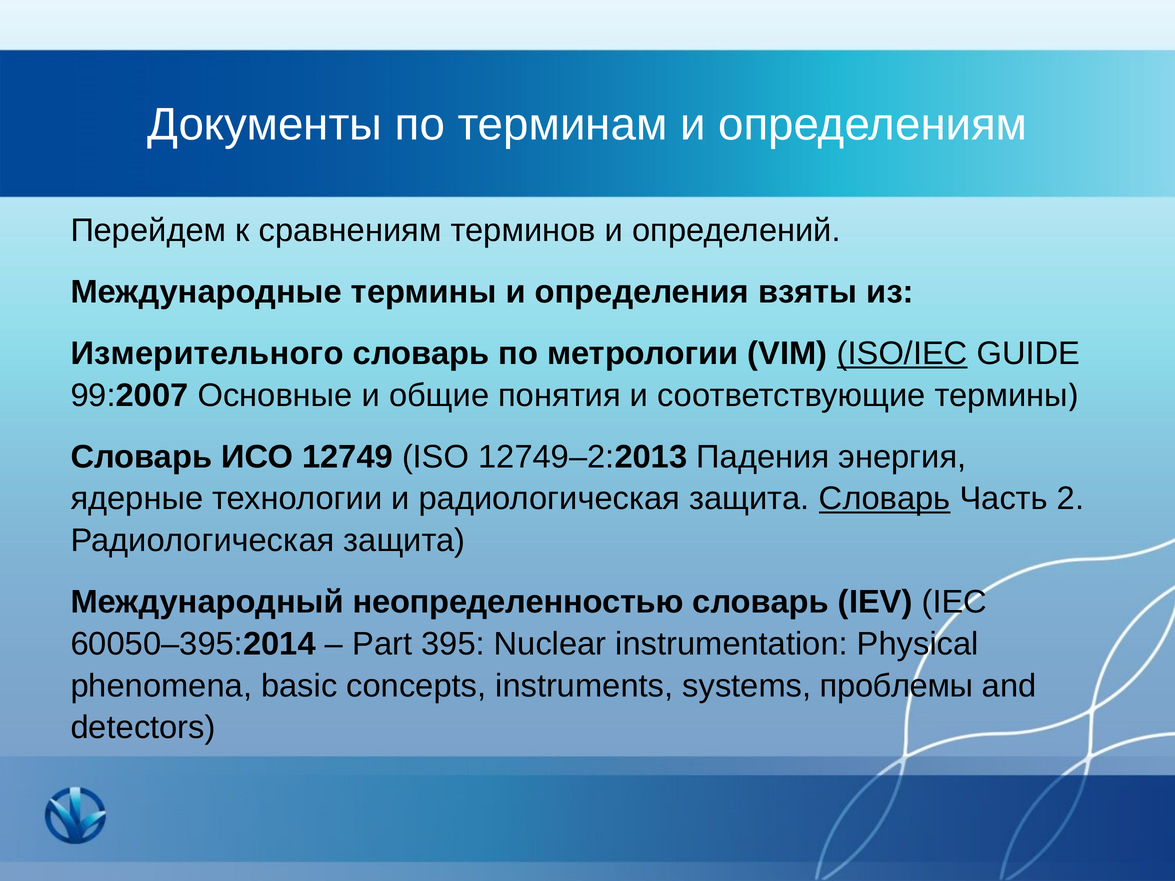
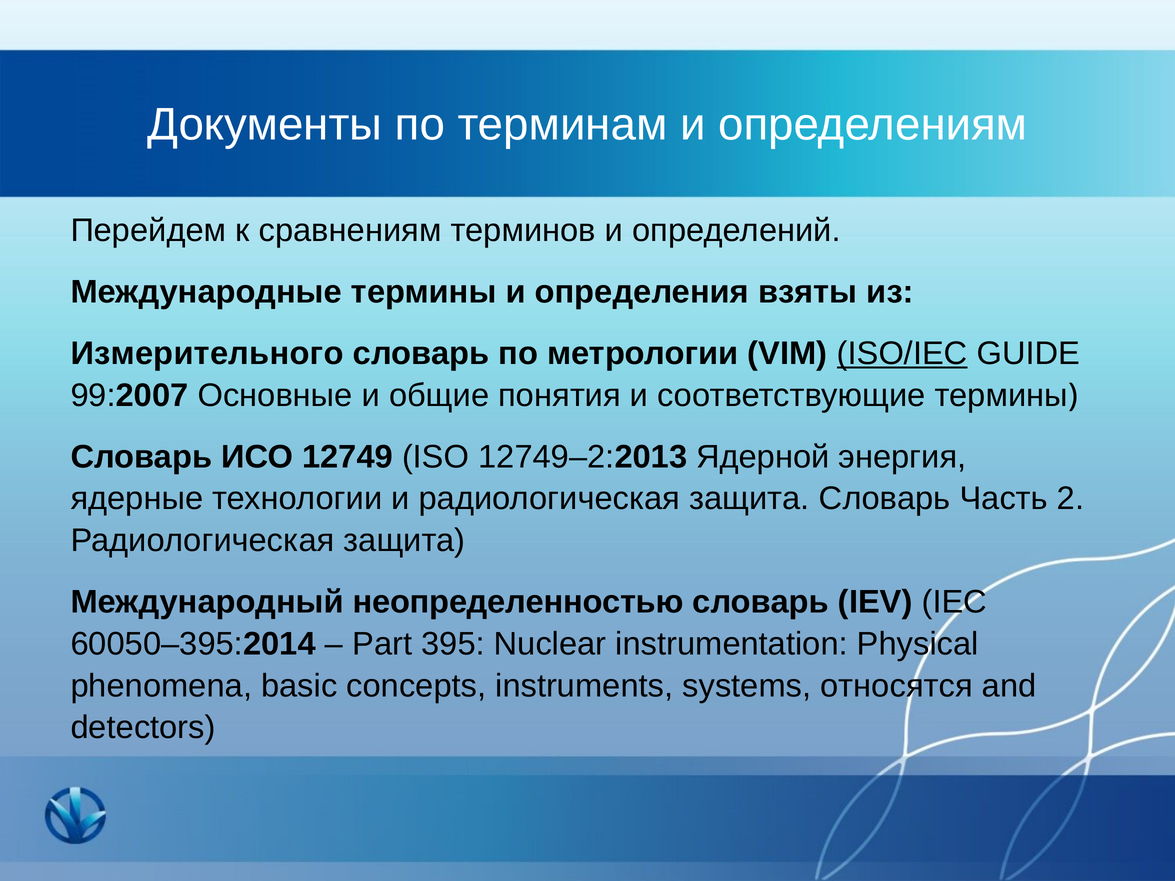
Падения: Падения -> Ядерной
Словарь at (885, 499) underline: present -> none
проблемы: проблемы -> относятся
